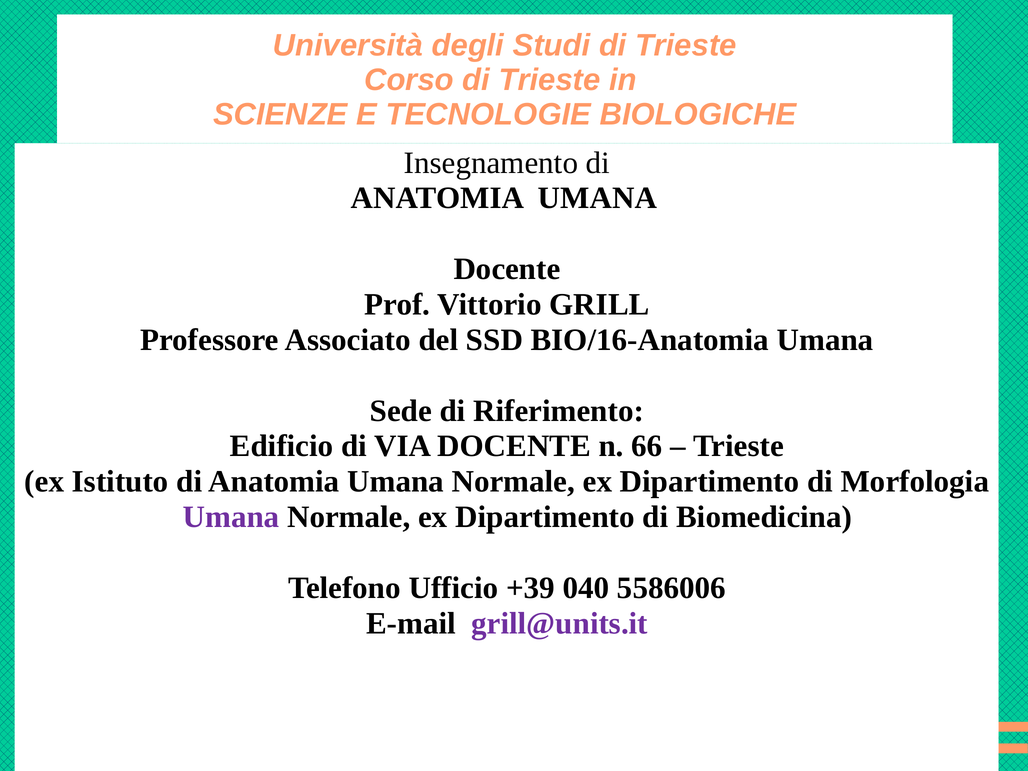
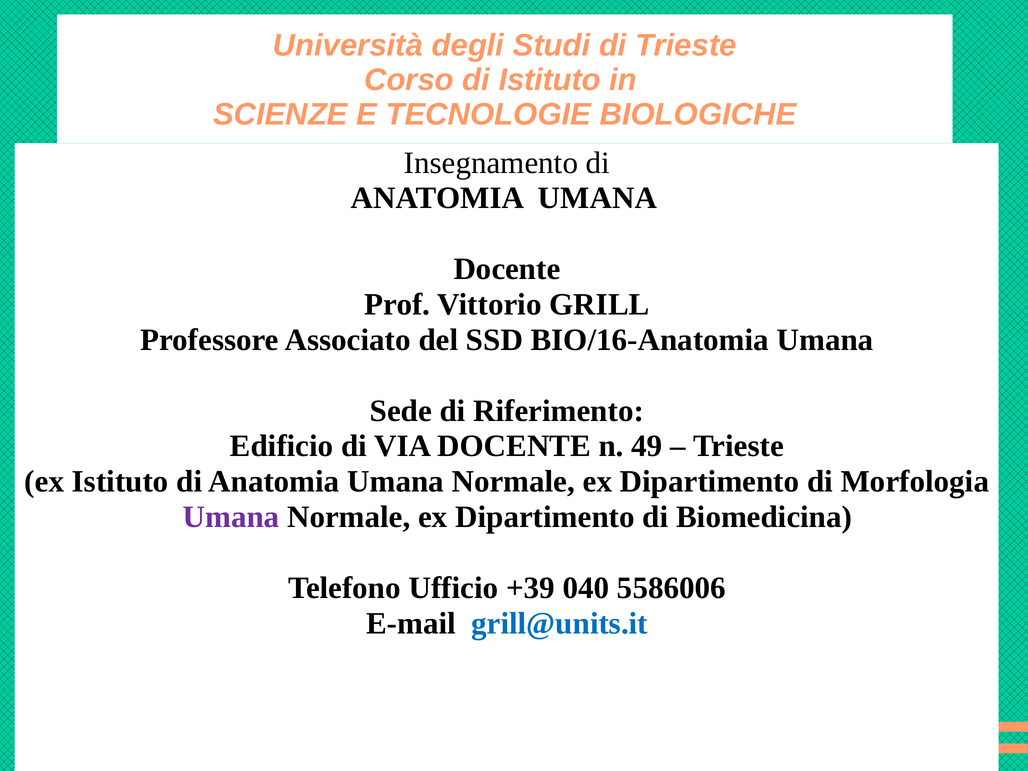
Corso di Trieste: Trieste -> Istituto
66: 66 -> 49
grill@units.it colour: purple -> blue
